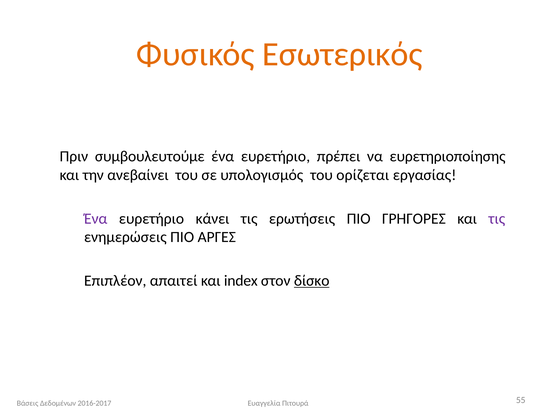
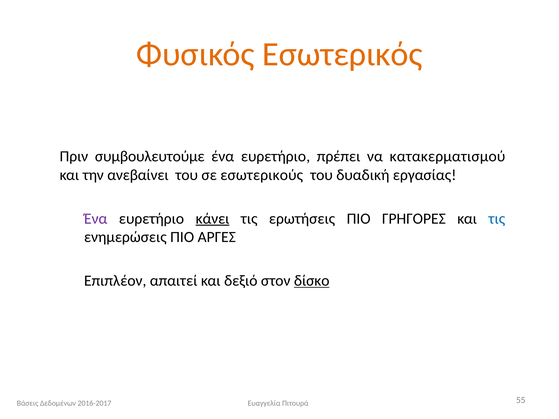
ευρετηριοποίησης: ευρετηριοποίησης -> κατακερματισμού
υπολογισμός: υπολογισμός -> εσωτερικούς
ορίζεται: ορίζεται -> δυαδική
κάνει underline: none -> present
τις at (497, 219) colour: purple -> blue
index: index -> δεξιό
